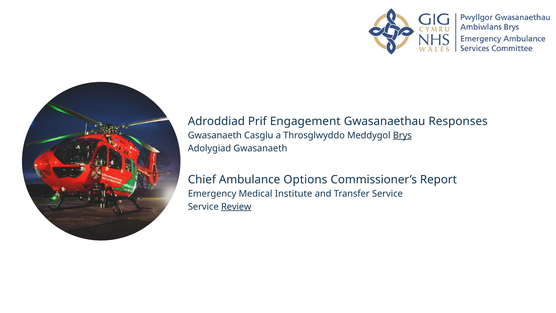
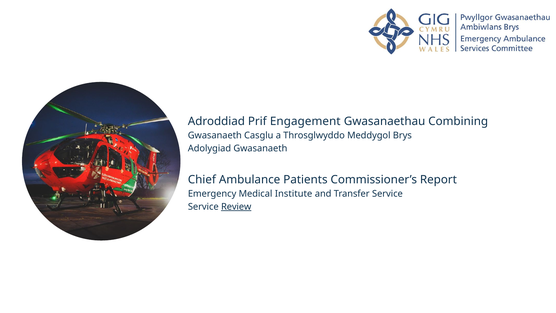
Responses: Responses -> Combining
Brys underline: present -> none
Options: Options -> Patients
